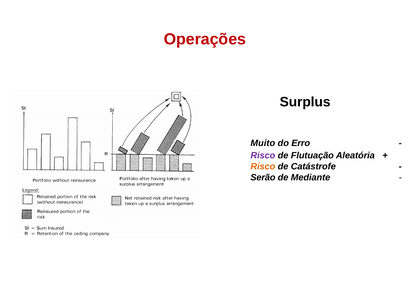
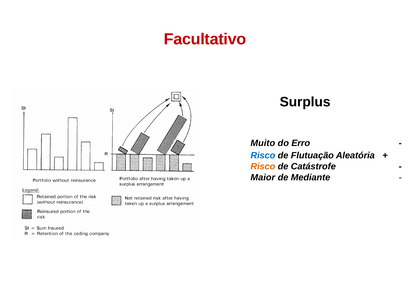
Operações: Operações -> Facultativo
Risco at (263, 155) colour: purple -> blue
Serão: Serão -> Maior
